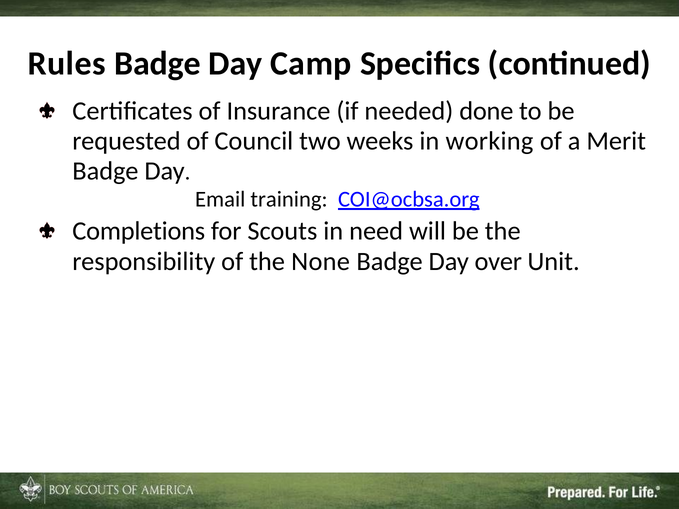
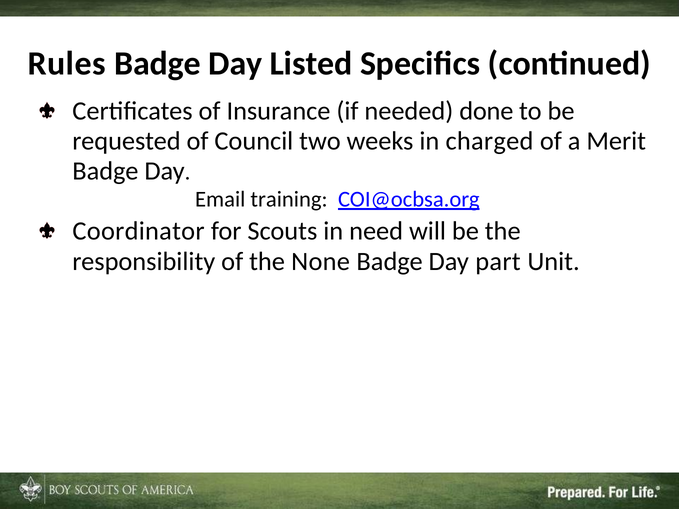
Camp: Camp -> Listed
working: working -> charged
Completions: Completions -> Coordinator
over: over -> part
